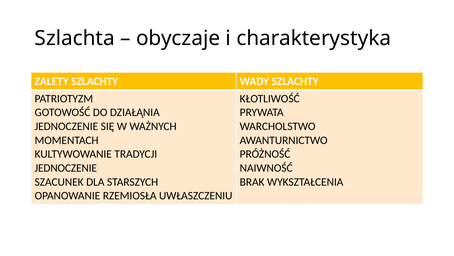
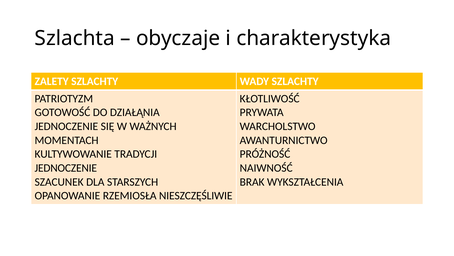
UWŁASZCZENIU: UWŁASZCZENIU -> NIESZCZĘŚLIWIE
